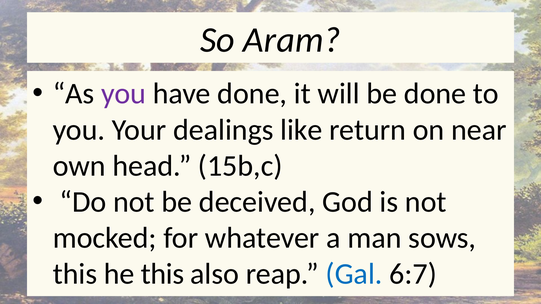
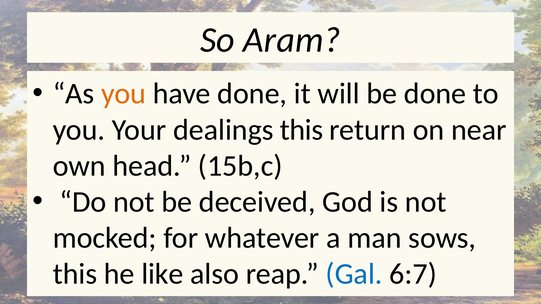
you at (124, 94) colour: purple -> orange
dealings like: like -> this
he this: this -> like
